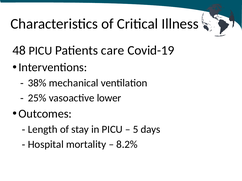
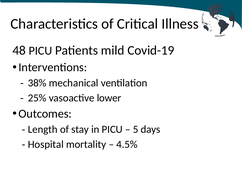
care: care -> mild
8.2%: 8.2% -> 4.5%
